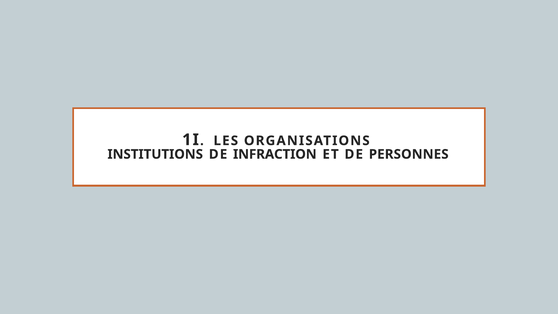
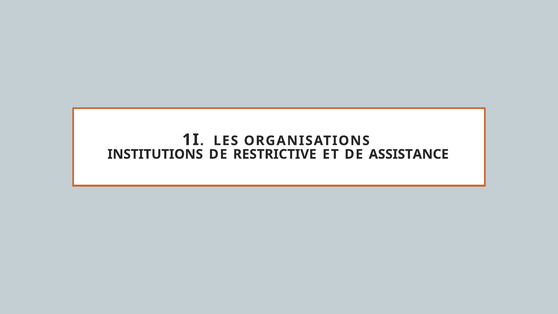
INFRACTION: INFRACTION -> RESTRICTIVE
PERSONNES: PERSONNES -> ASSISTANCE
